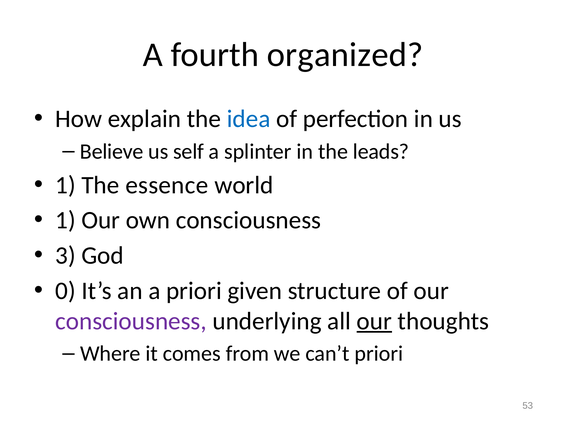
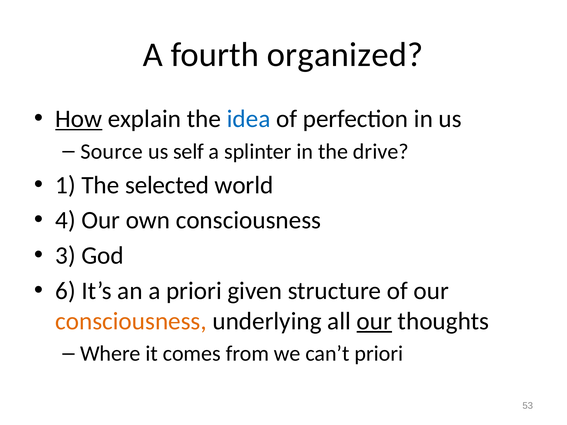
How underline: none -> present
Believe: Believe -> Source
leads: leads -> drive
essence: essence -> selected
1 at (65, 220): 1 -> 4
0: 0 -> 6
consciousness at (131, 321) colour: purple -> orange
